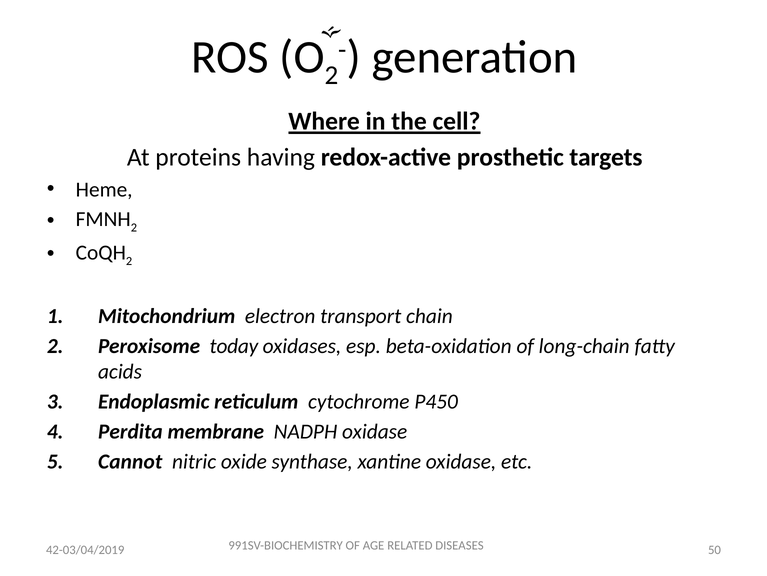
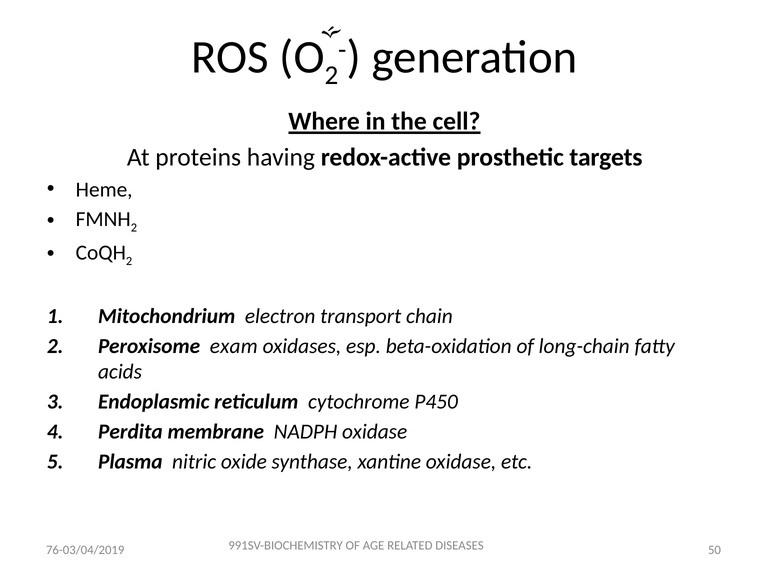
today: today -> exam
Cannot: Cannot -> Plasma
42-03/04/2019: 42-03/04/2019 -> 76-03/04/2019
